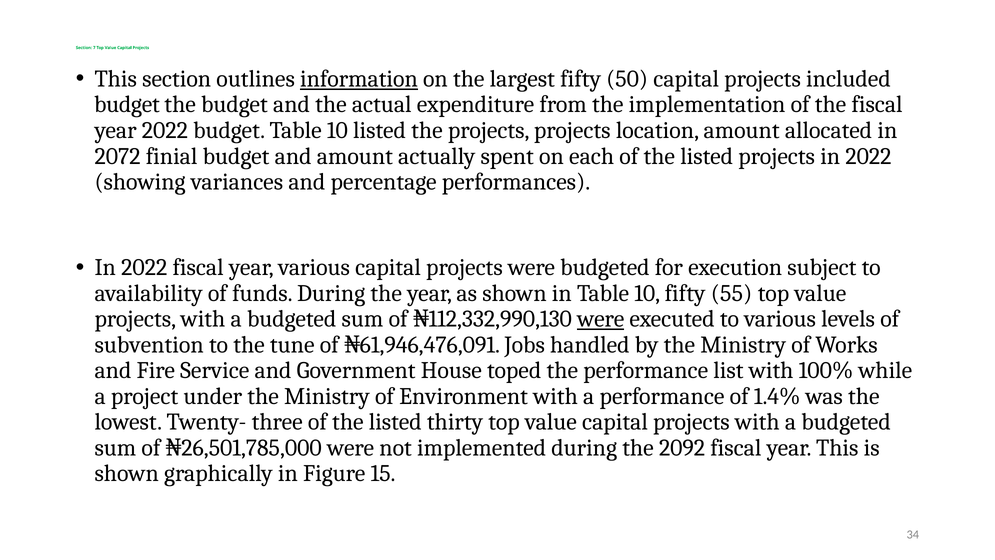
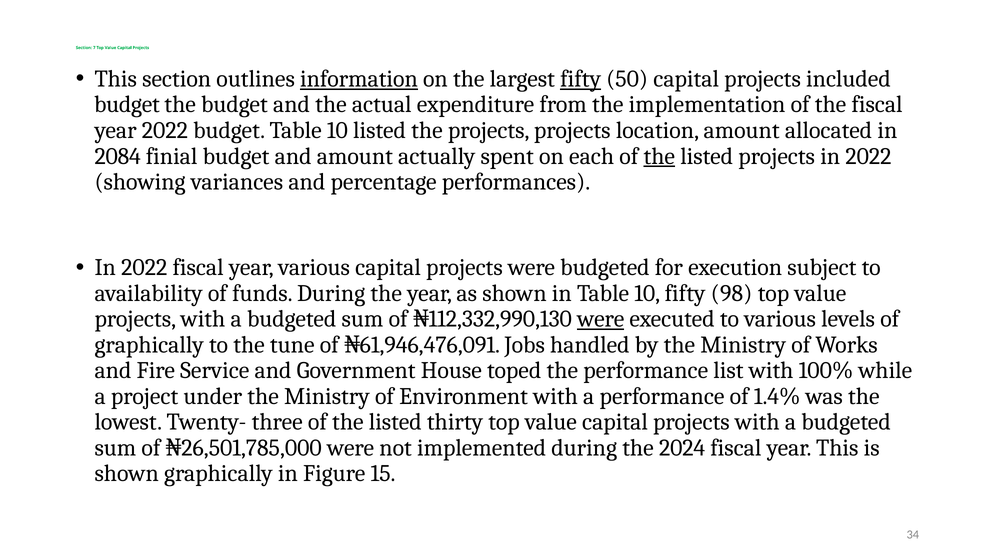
fifty at (581, 79) underline: none -> present
2072: 2072 -> 2084
the at (659, 156) underline: none -> present
55: 55 -> 98
subvention at (149, 345): subvention -> graphically
2092: 2092 -> 2024
